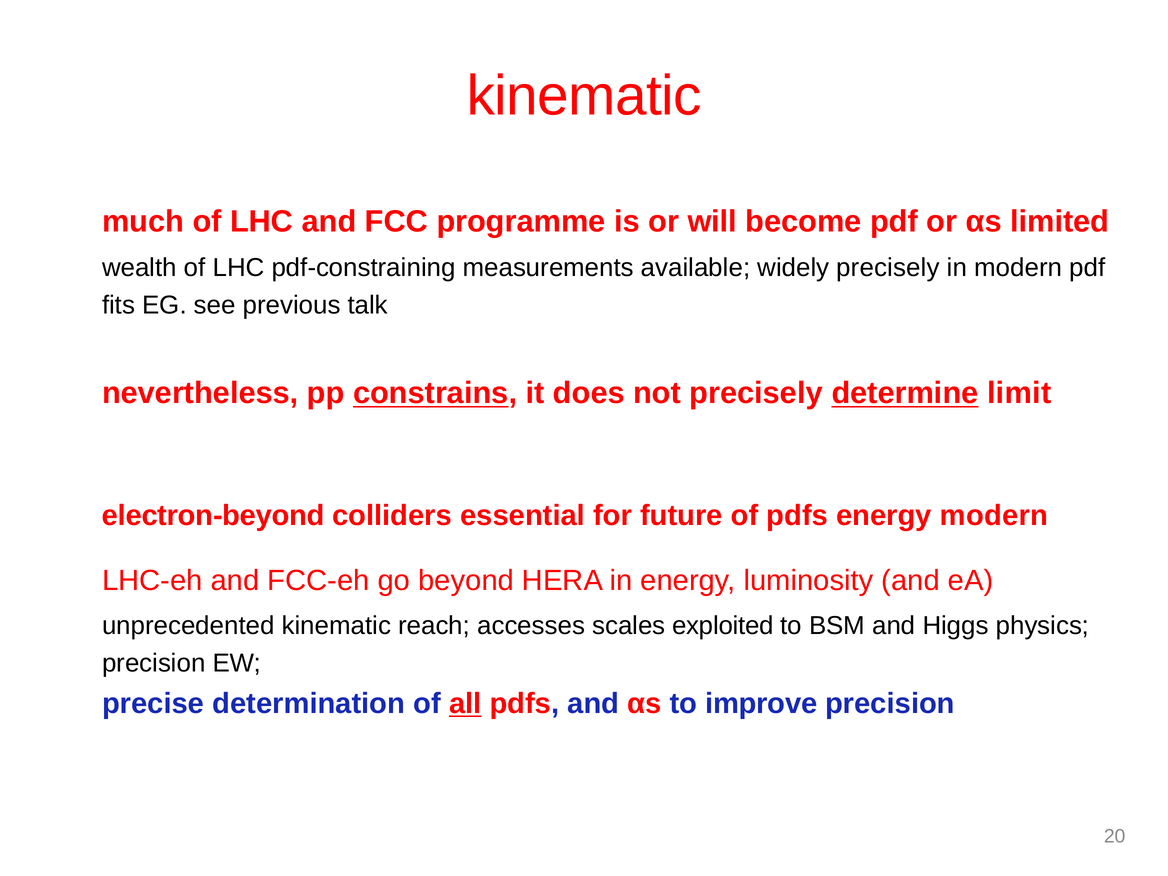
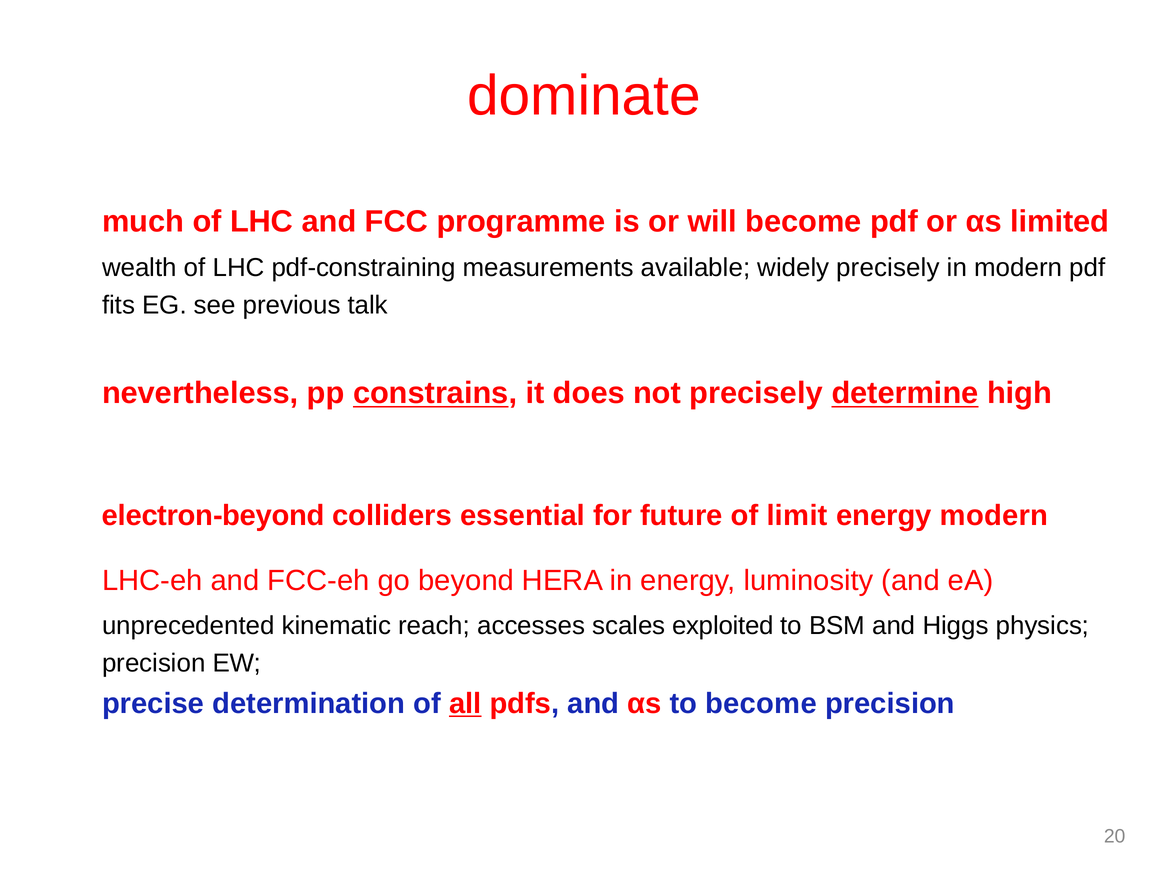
kinematic at (584, 96): kinematic -> dominate
limit: limit -> high
of pdfs: pdfs -> limit
to improve: improve -> become
